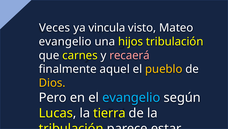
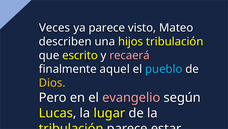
ya vincula: vincula -> parece
evangelio at (65, 41): evangelio -> describen
carnes: carnes -> escrito
pueblo colour: yellow -> light blue
evangelio at (131, 97) colour: light blue -> pink
tierra: tierra -> lugar
